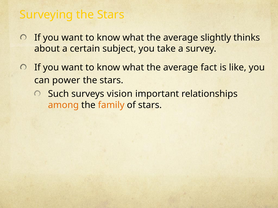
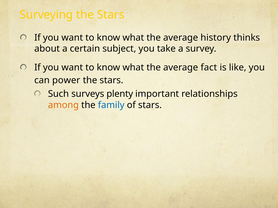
slightly: slightly -> history
vision: vision -> plenty
family colour: orange -> blue
